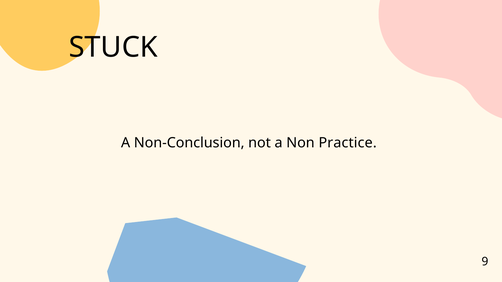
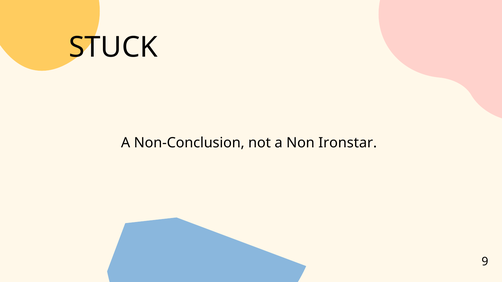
Practice: Practice -> Ironstar
